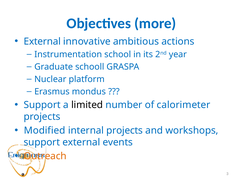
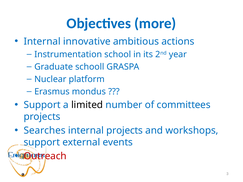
External at (42, 41): External -> Internal
calorimeter: calorimeter -> committees
Modified: Modified -> Searches
Outreach colour: orange -> red
